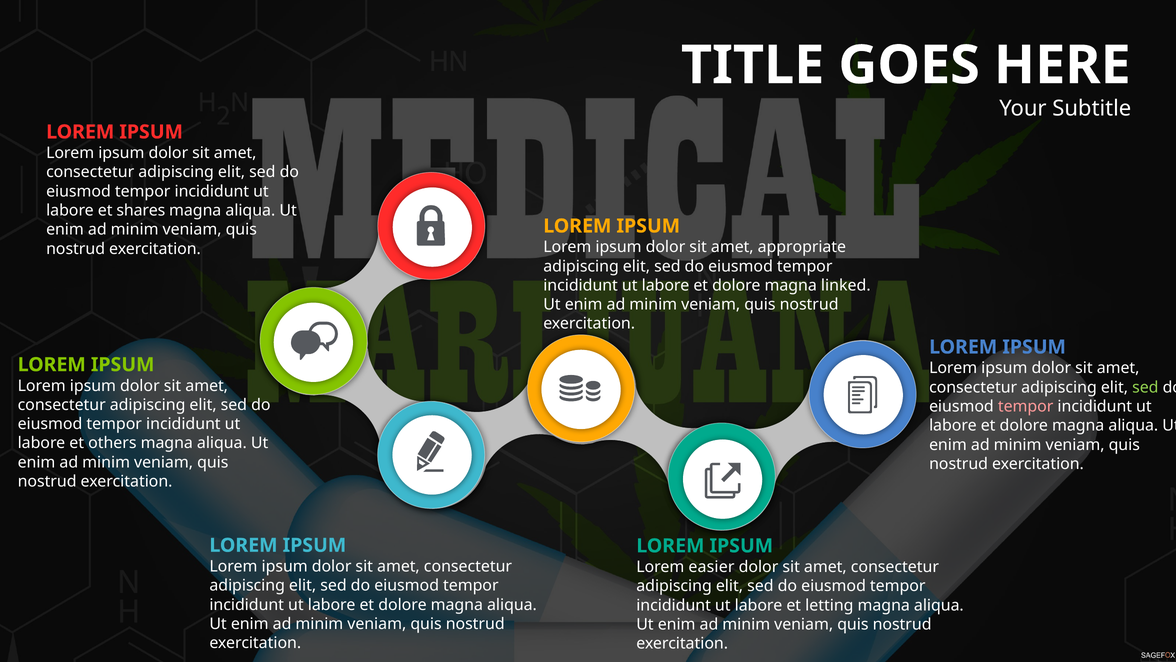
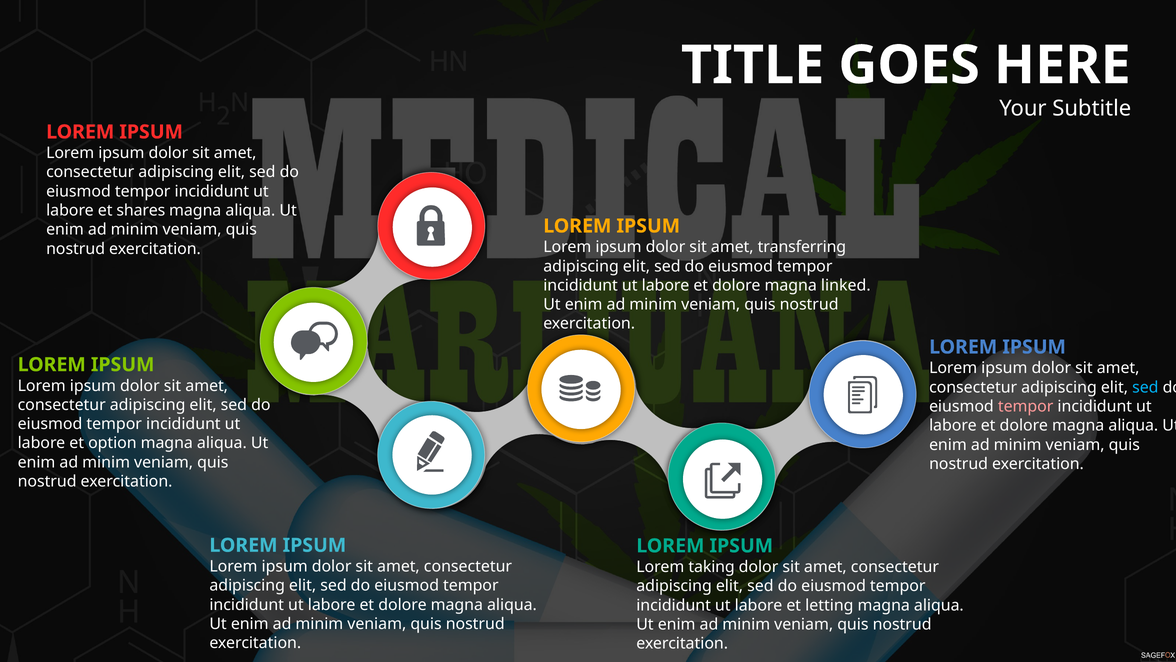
appropriate: appropriate -> transferring
sed at (1145, 387) colour: light green -> light blue
others: others -> option
easier: easier -> taking
